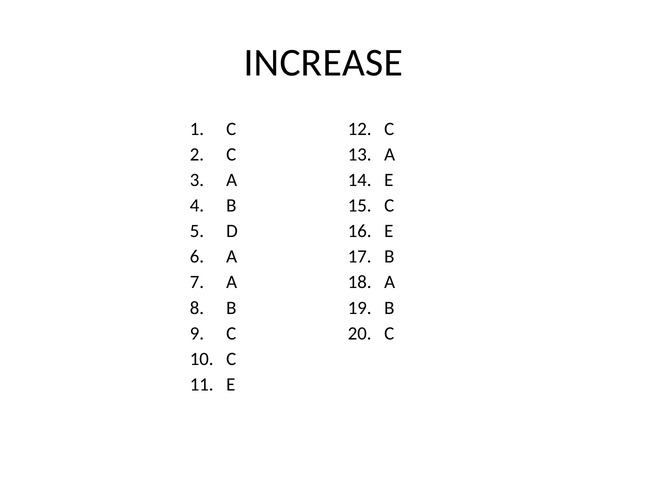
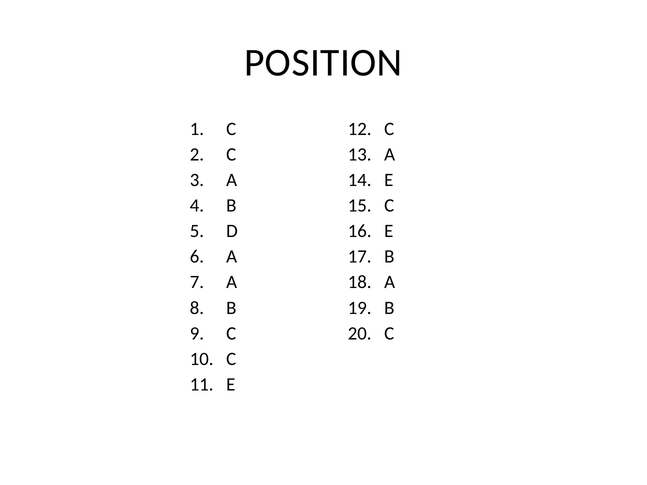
INCREASE: INCREASE -> POSITION
